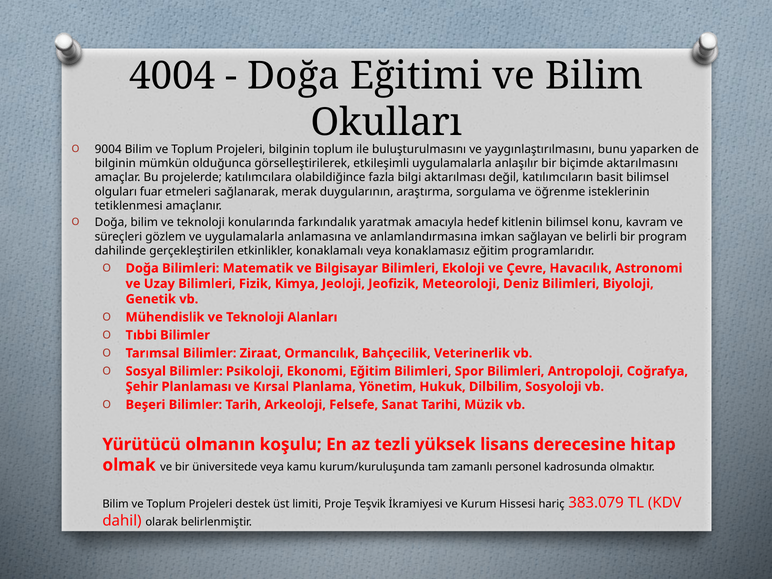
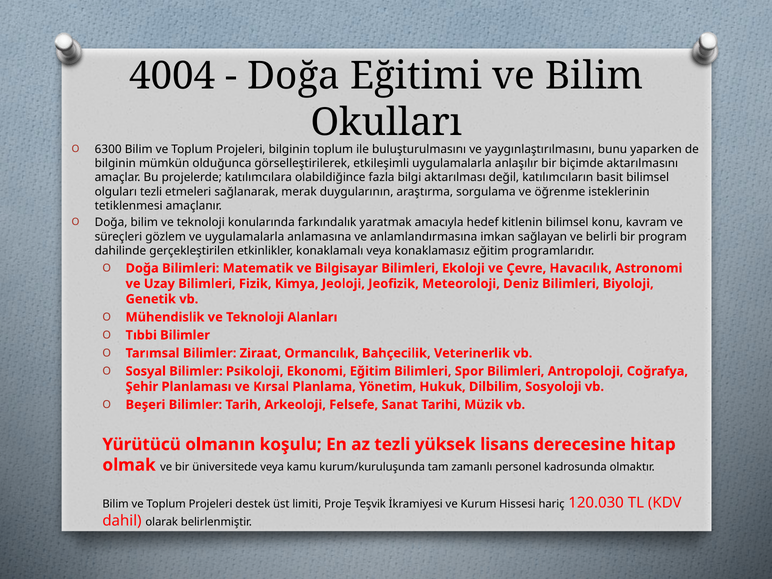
9004: 9004 -> 6300
olguları fuar: fuar -> tezli
383.079: 383.079 -> 120.030
